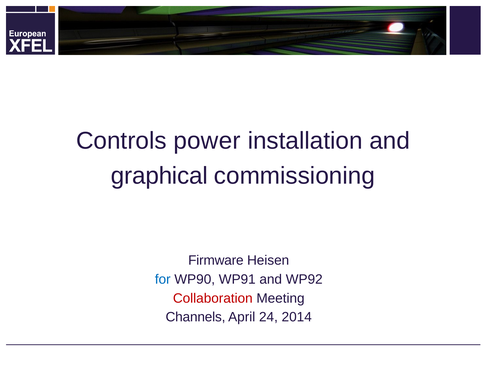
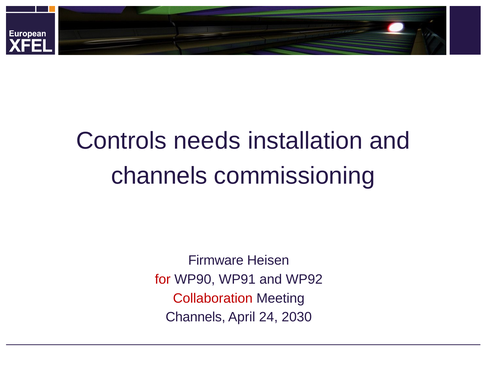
power: power -> needs
graphical at (159, 176): graphical -> channels
for colour: blue -> red
2014: 2014 -> 2030
